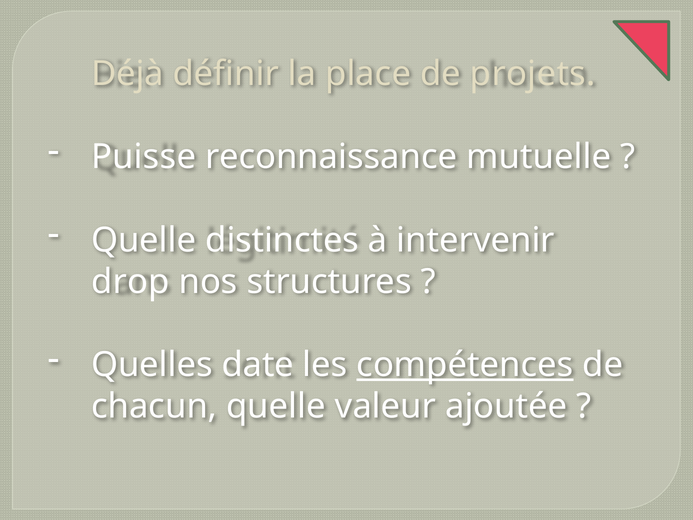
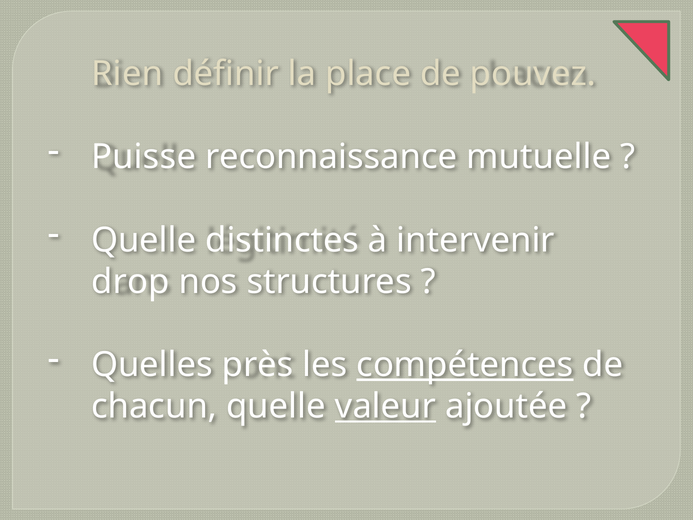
Déjà: Déjà -> Rien
projets: projets -> pouvez
date: date -> près
valeur underline: none -> present
